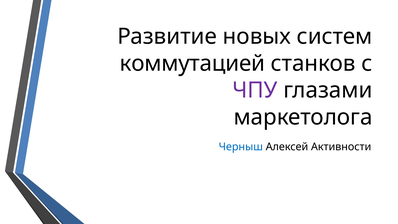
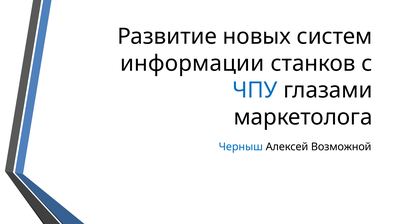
коммутацией: коммутацией -> информации
ЧПУ colour: purple -> blue
Активности: Активности -> Возможной
